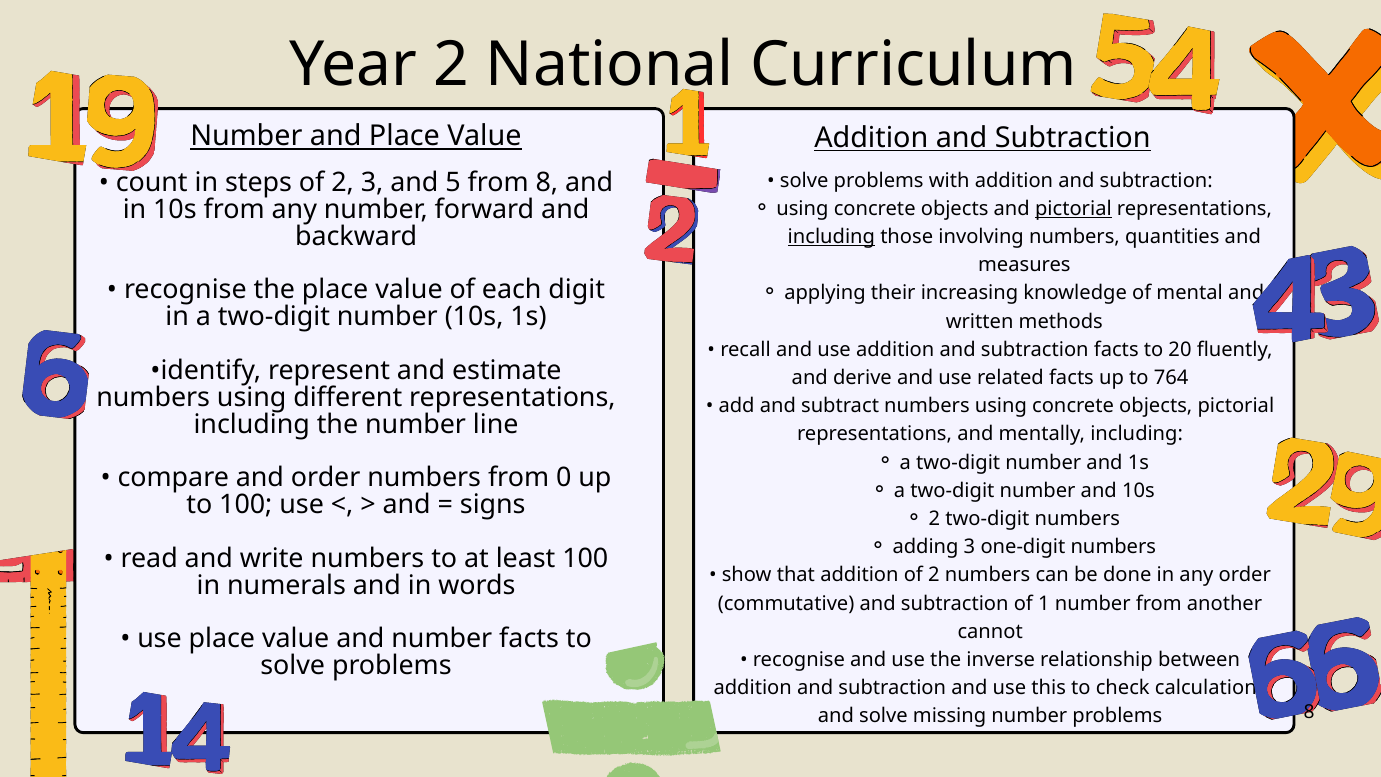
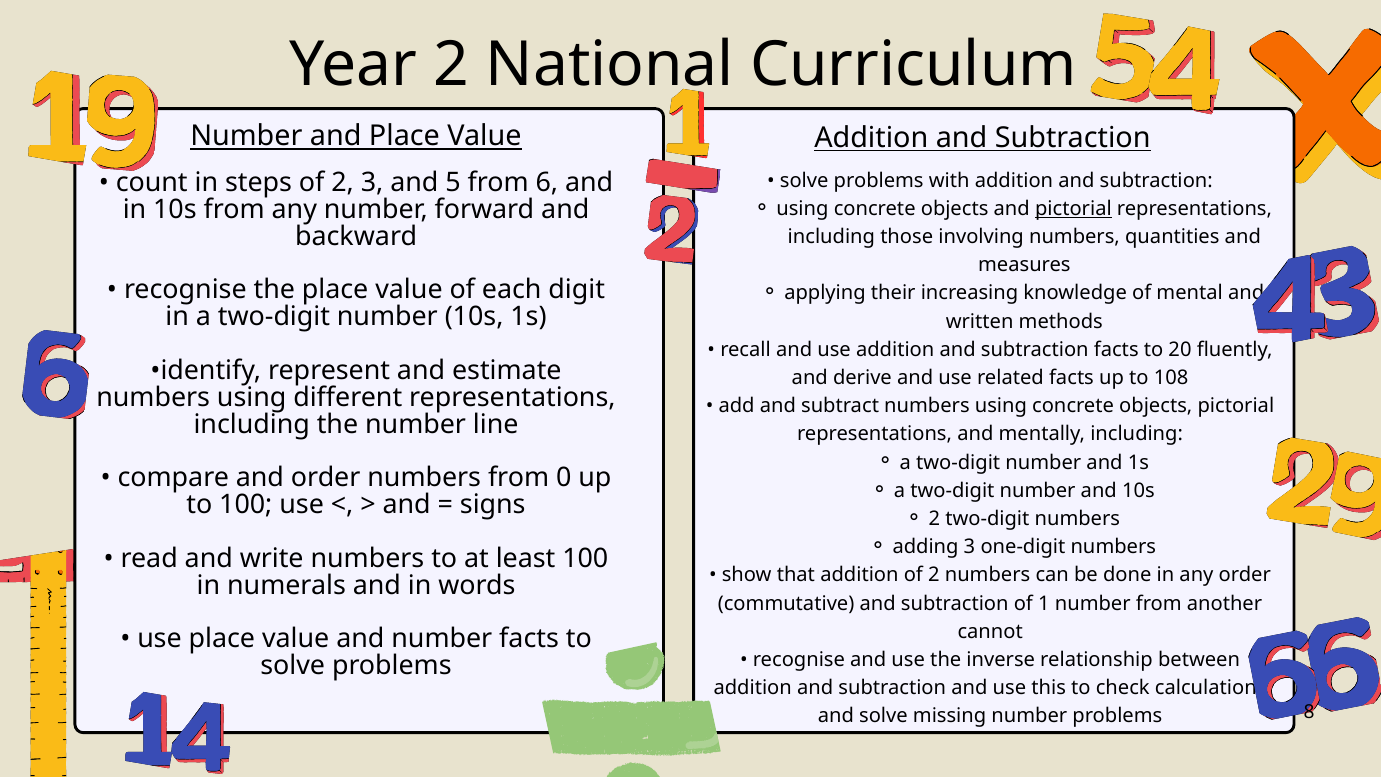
from 8: 8 -> 6
including at (831, 237) underline: present -> none
764: 764 -> 108
